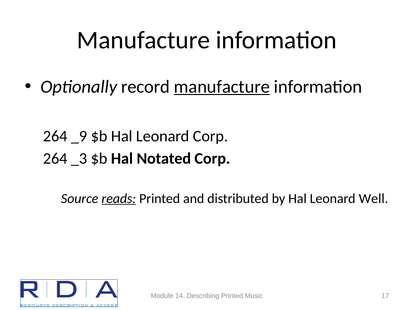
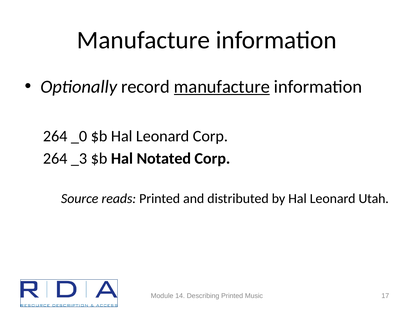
_9: _9 -> _0
reads underline: present -> none
Well: Well -> Utah
